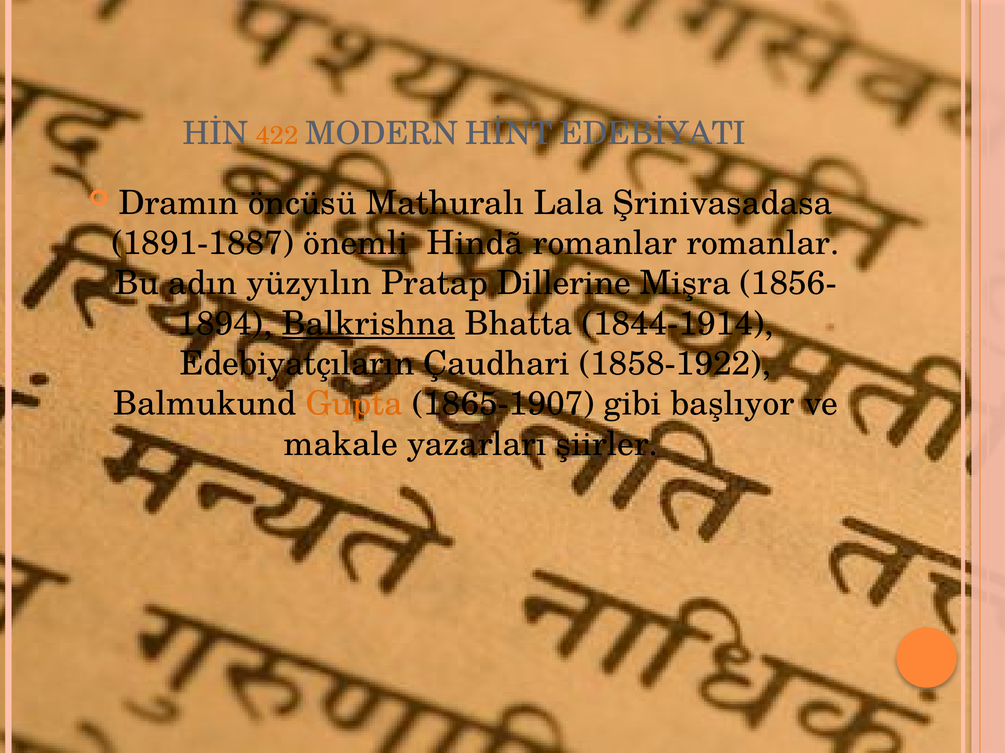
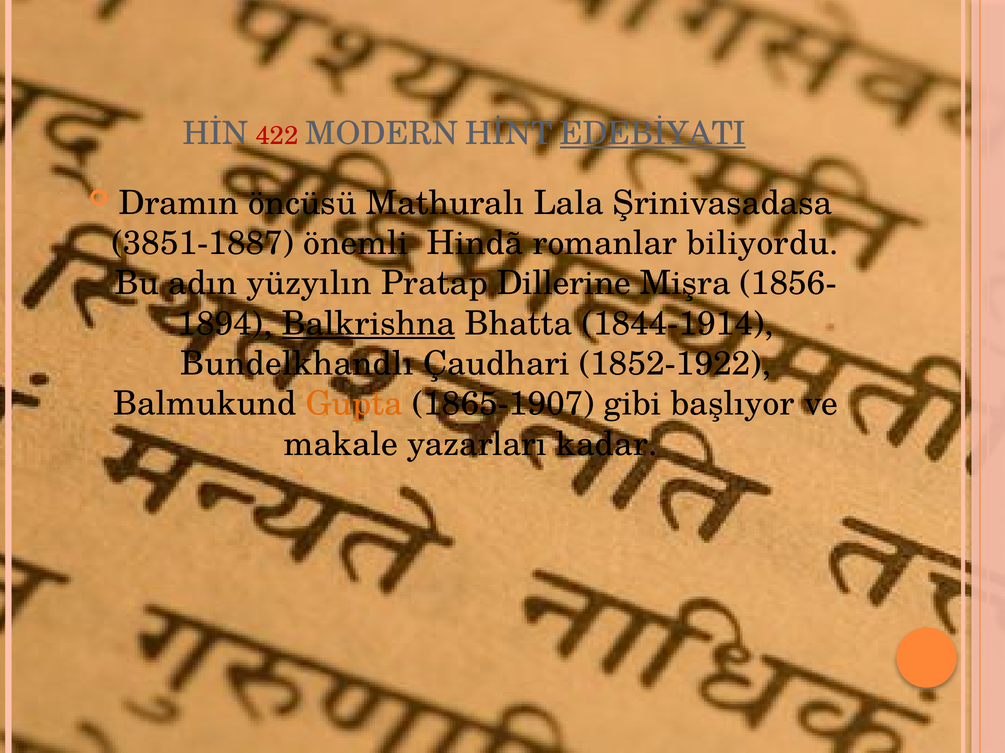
422 colour: orange -> red
EDEBİYATI underline: none -> present
1891-1887: 1891-1887 -> 3851-1887
romanlar romanlar: romanlar -> biliyordu
Edebiyatçıların: Edebiyatçıların -> Bundelkhandlı
1858-1922: 1858-1922 -> 1852-1922
şiirler: şiirler -> kadar
